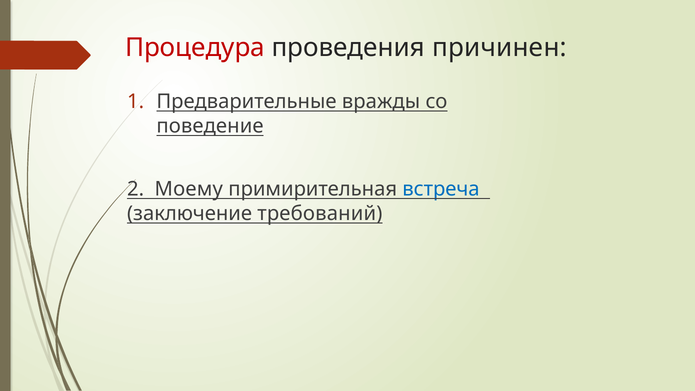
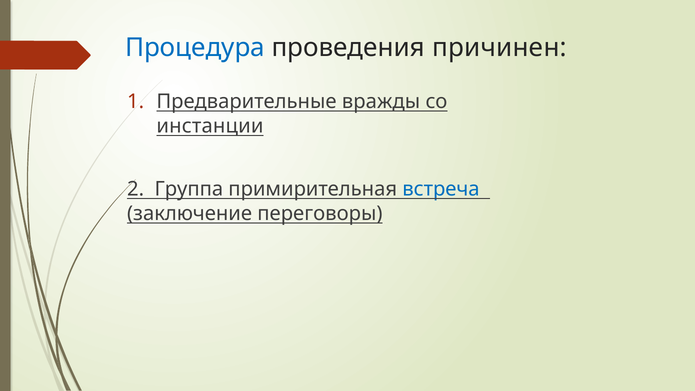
Процедура colour: red -> blue
поведение: поведение -> инстанции
Моему: Моему -> Группа
требований: требований -> переговоры
